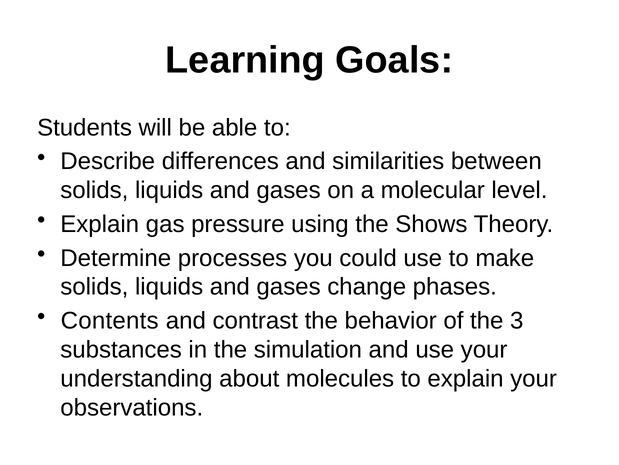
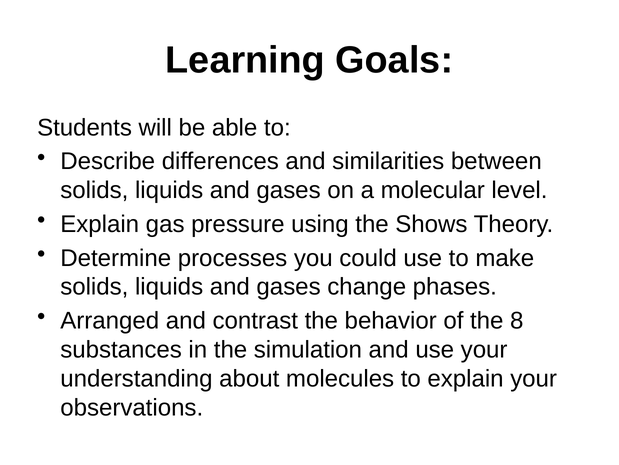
Contents: Contents -> Arranged
3: 3 -> 8
